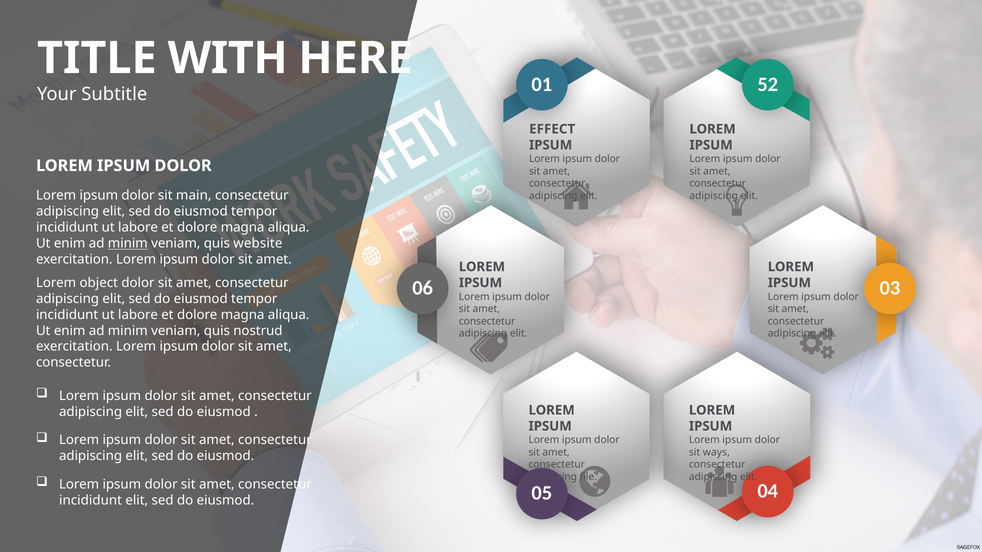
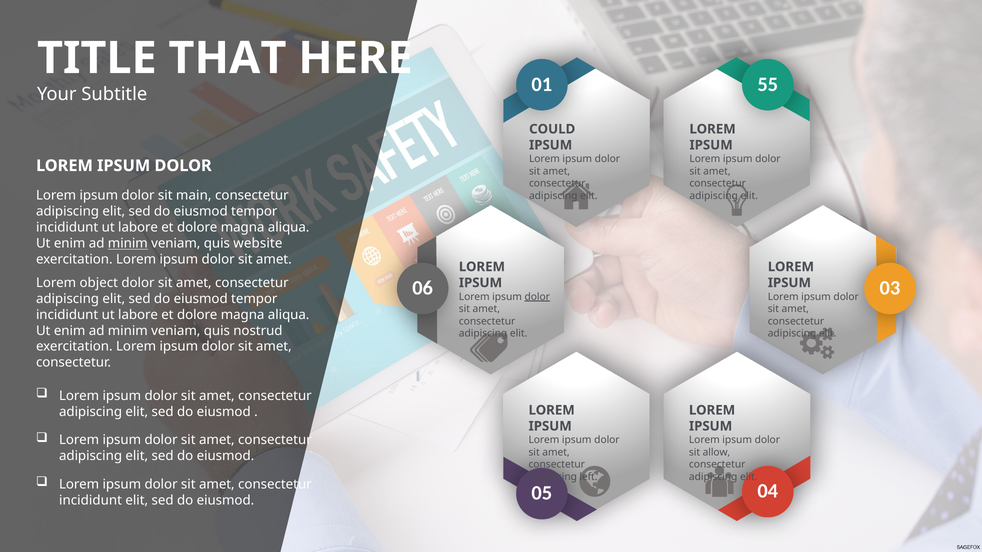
WITH: WITH -> THAT
52: 52 -> 55
EFFECT: EFFECT -> COULD
dolor at (537, 297) underline: none -> present
ways: ways -> allow
file: file -> left
